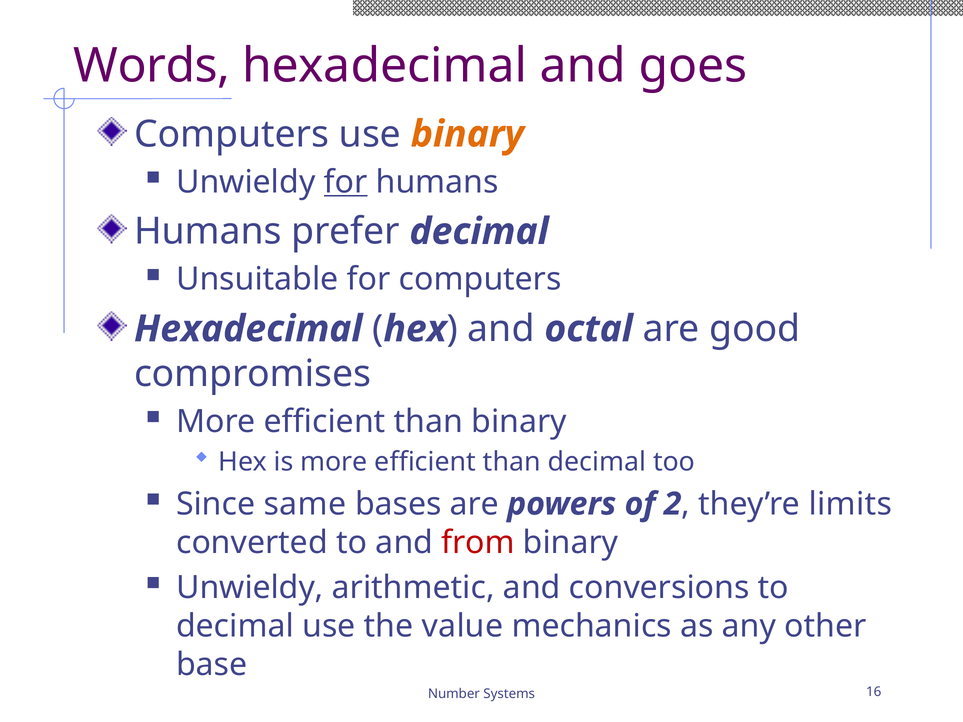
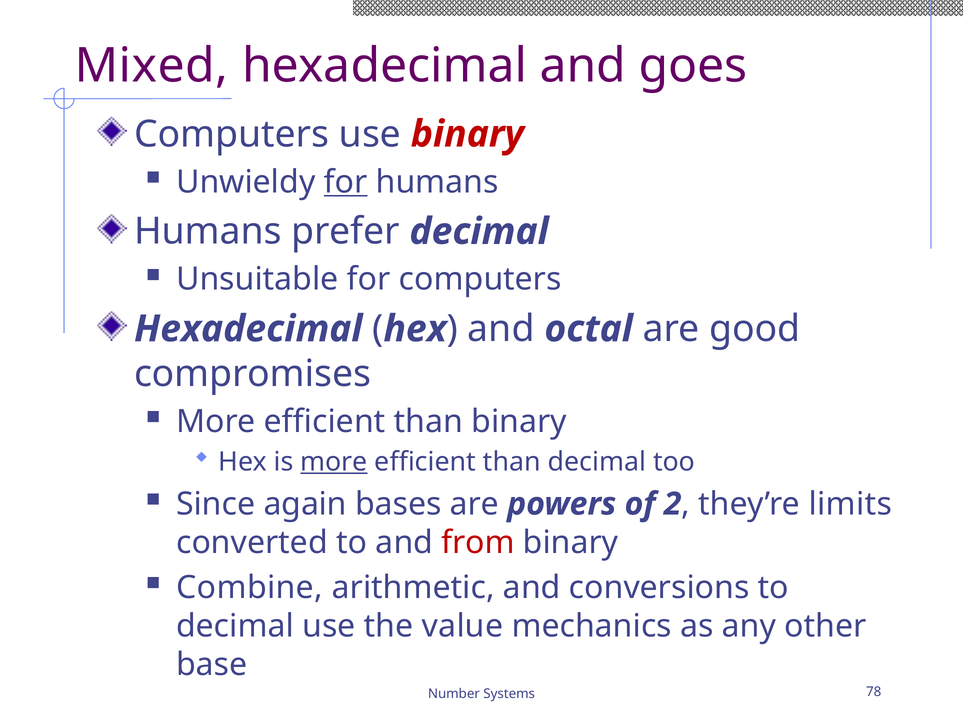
Words: Words -> Mixed
binary at (467, 134) colour: orange -> red
more at (334, 462) underline: none -> present
same: same -> again
Unwieldy at (250, 588): Unwieldy -> Combine
16: 16 -> 78
